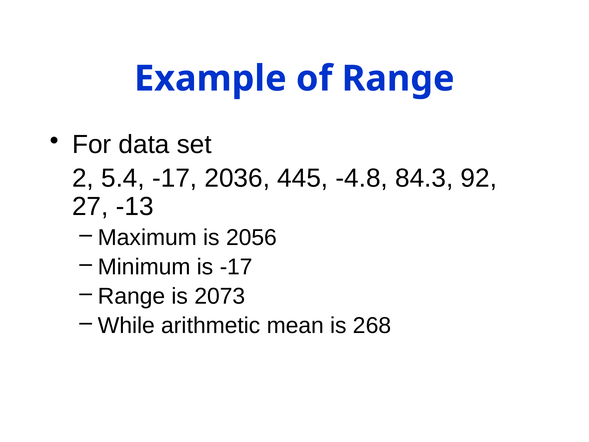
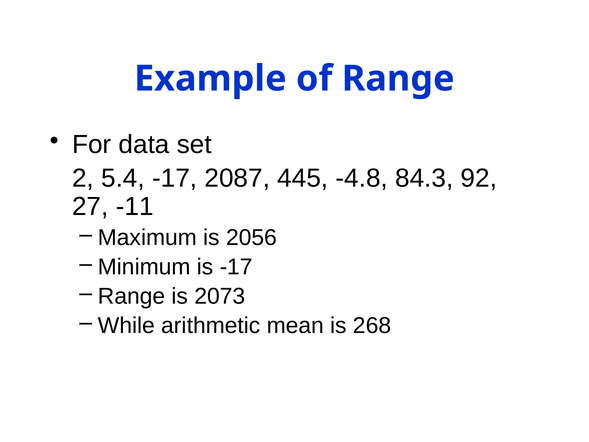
2036: 2036 -> 2087
-13: -13 -> -11
